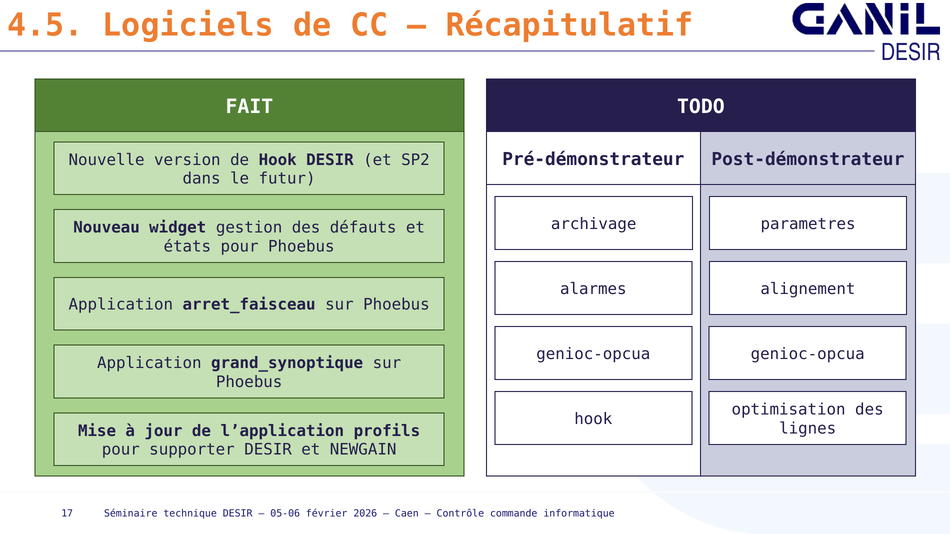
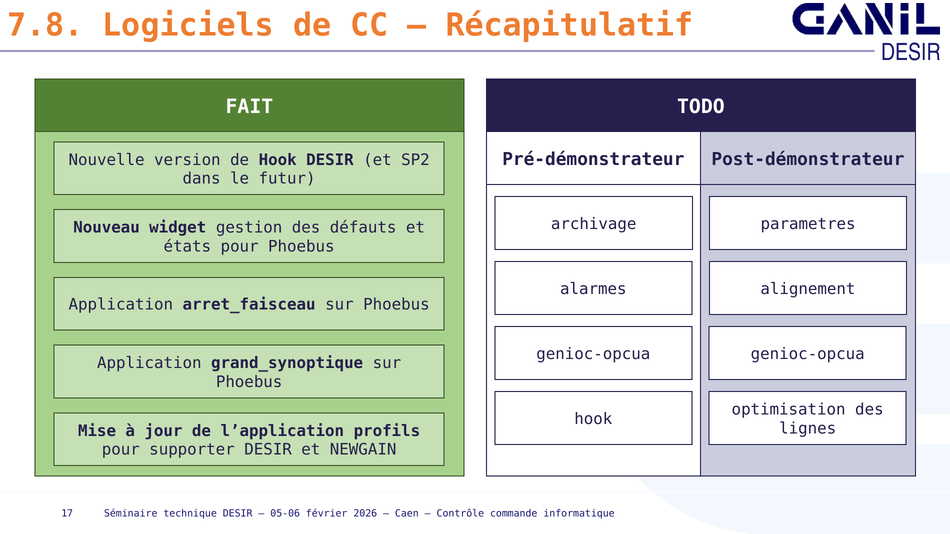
4.5: 4.5 -> 7.8
